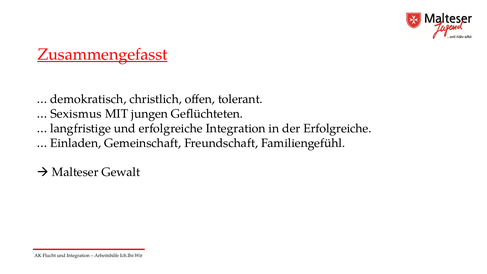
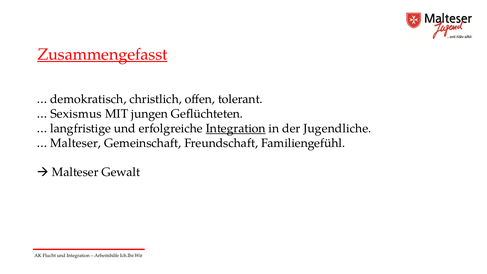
Integration at (236, 128) underline: none -> present
der Erfolgreiche: Erfolgreiche -> Jugendliche
Einladen at (76, 143): Einladen -> Malteser
